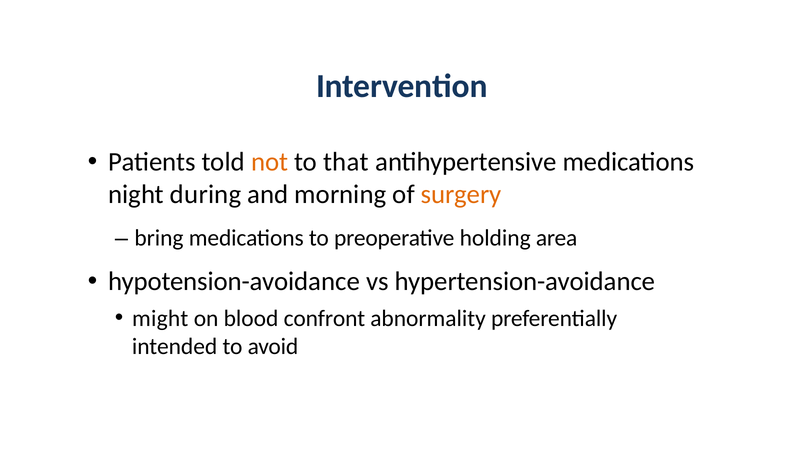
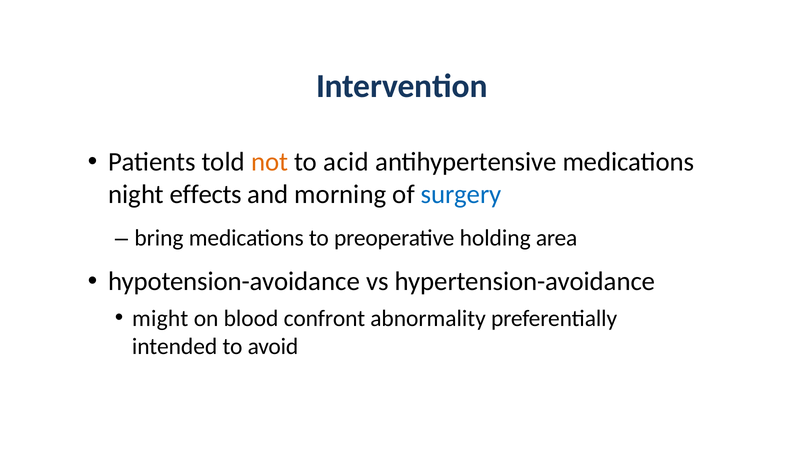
that: that -> acid
during: during -> effects
surgery colour: orange -> blue
